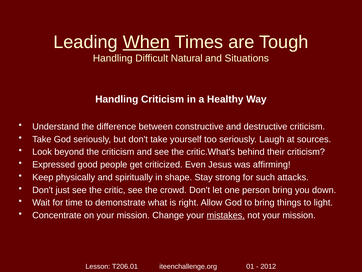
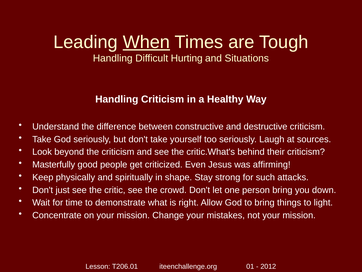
Natural: Natural -> Hurting
Expressed: Expressed -> Masterfully
mistakes underline: present -> none
